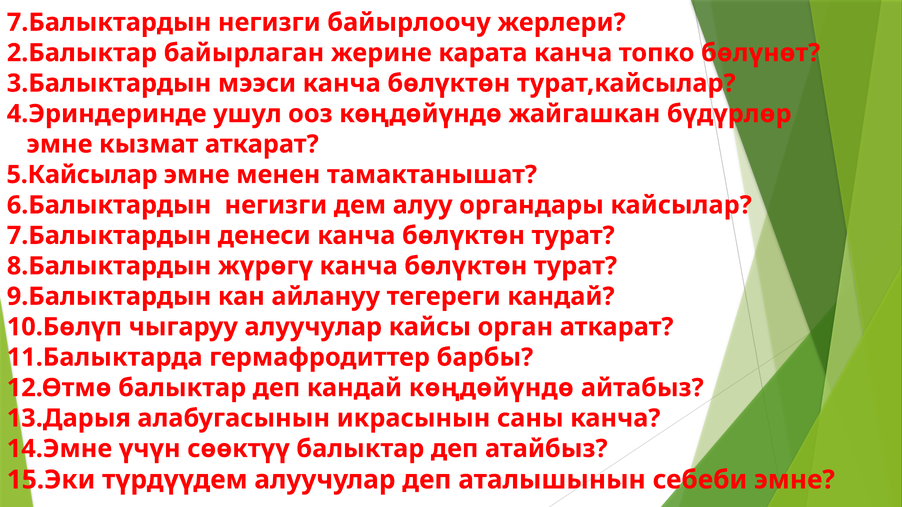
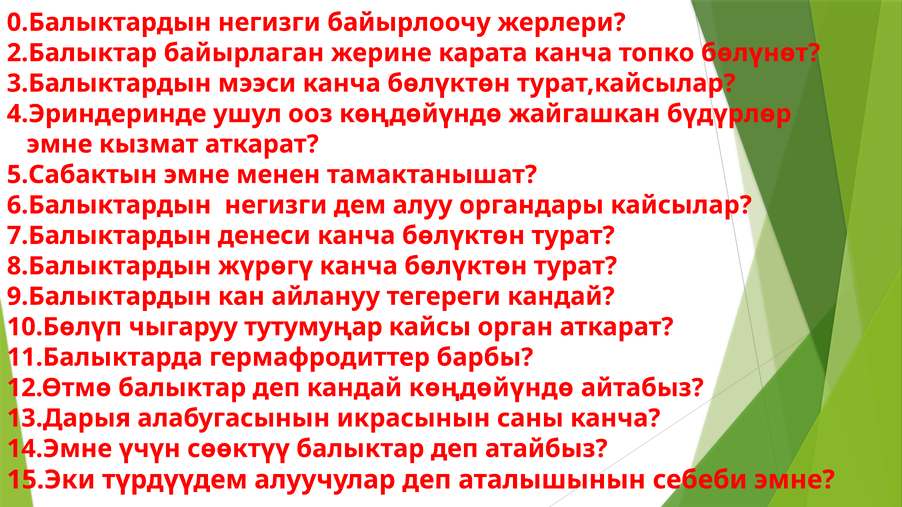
7.Балыктардын at (109, 22): 7.Балыктардын -> 0.Балыктардын
5.Кайсылар: 5.Кайсылар -> 5.Сабактын
чыгаруу алуучулар: алуучулар -> тутумуңар
